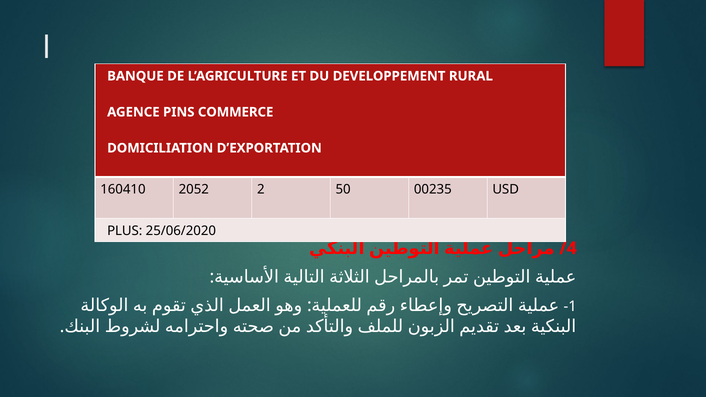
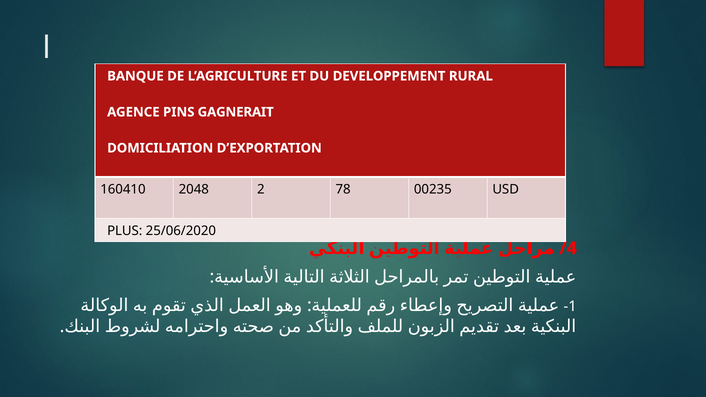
COMMERCE: COMMERCE -> GAGNERAIT
2052: 2052 -> 2048
50: 50 -> 78
